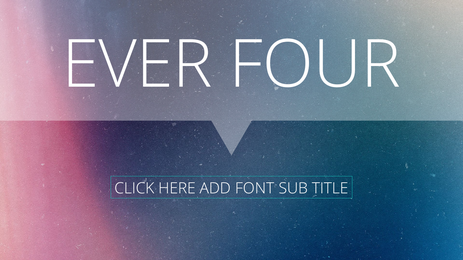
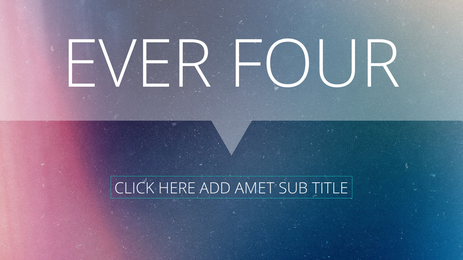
FONT: FONT -> AMET
